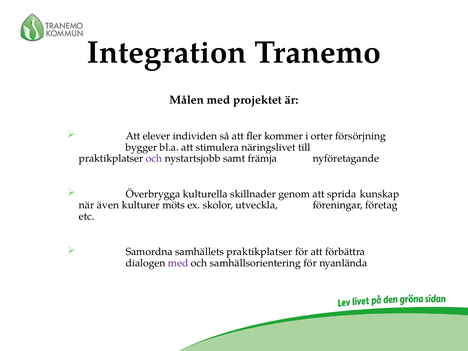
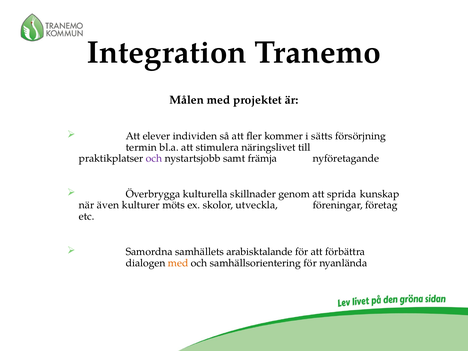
orter: orter -> sätts
bygger: bygger -> termin
samhällets praktikplatser: praktikplatser -> arabisktalande
med at (178, 263) colour: purple -> orange
